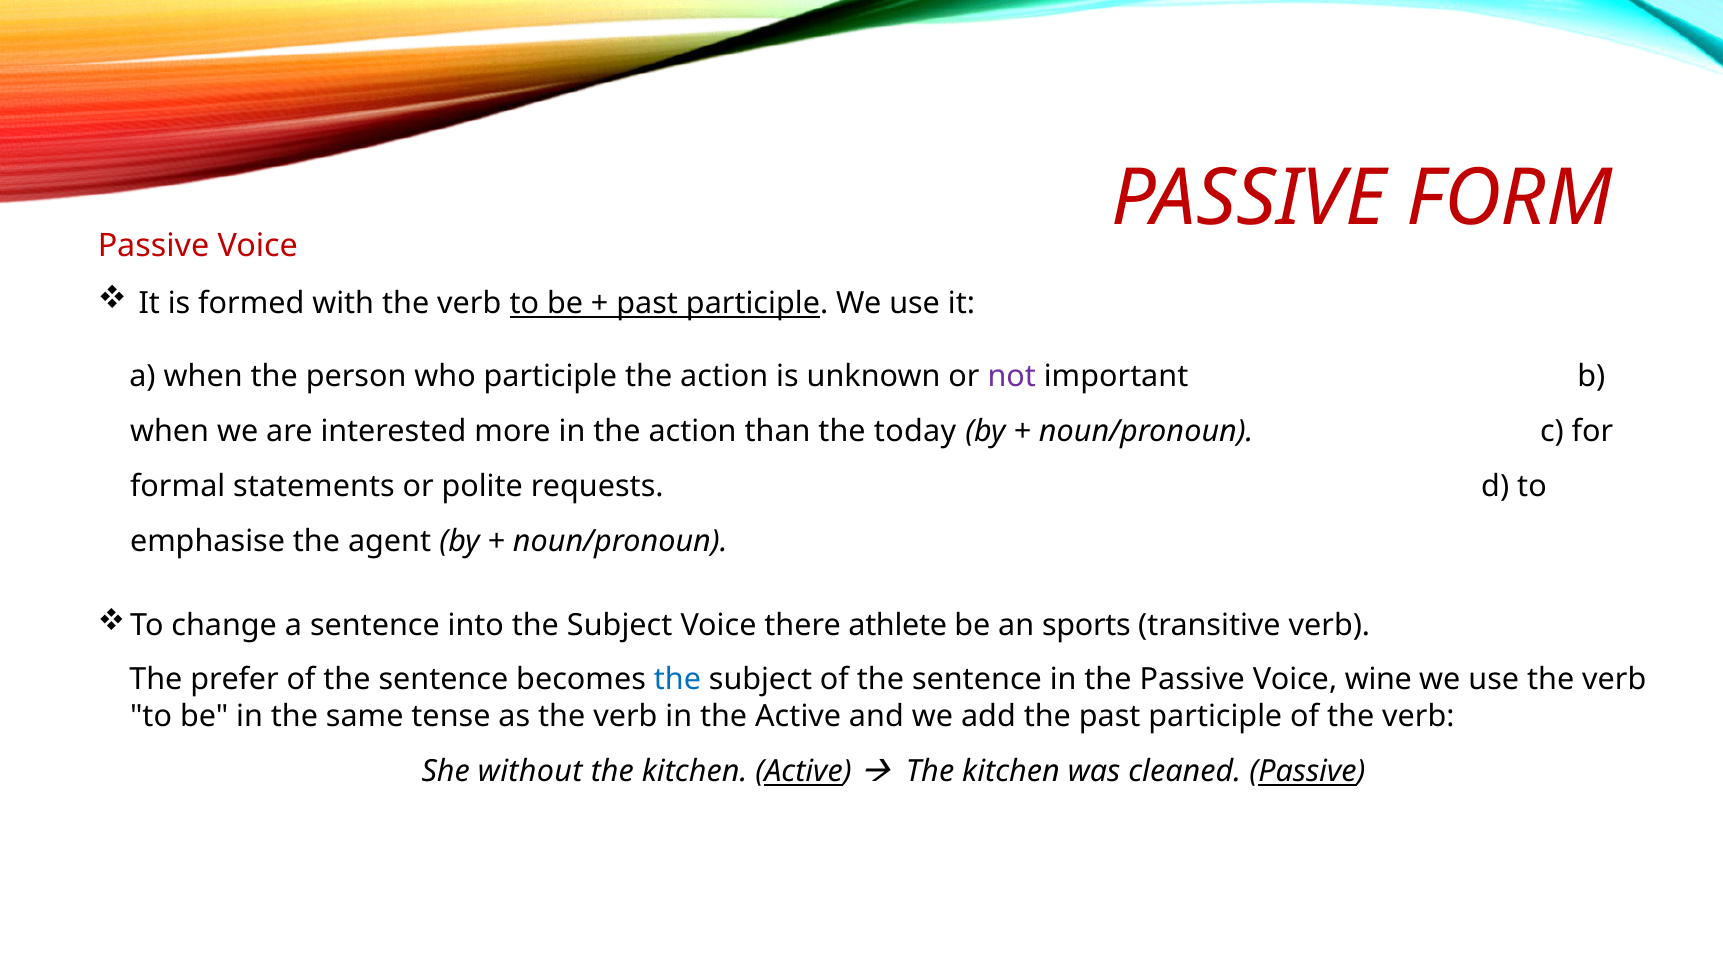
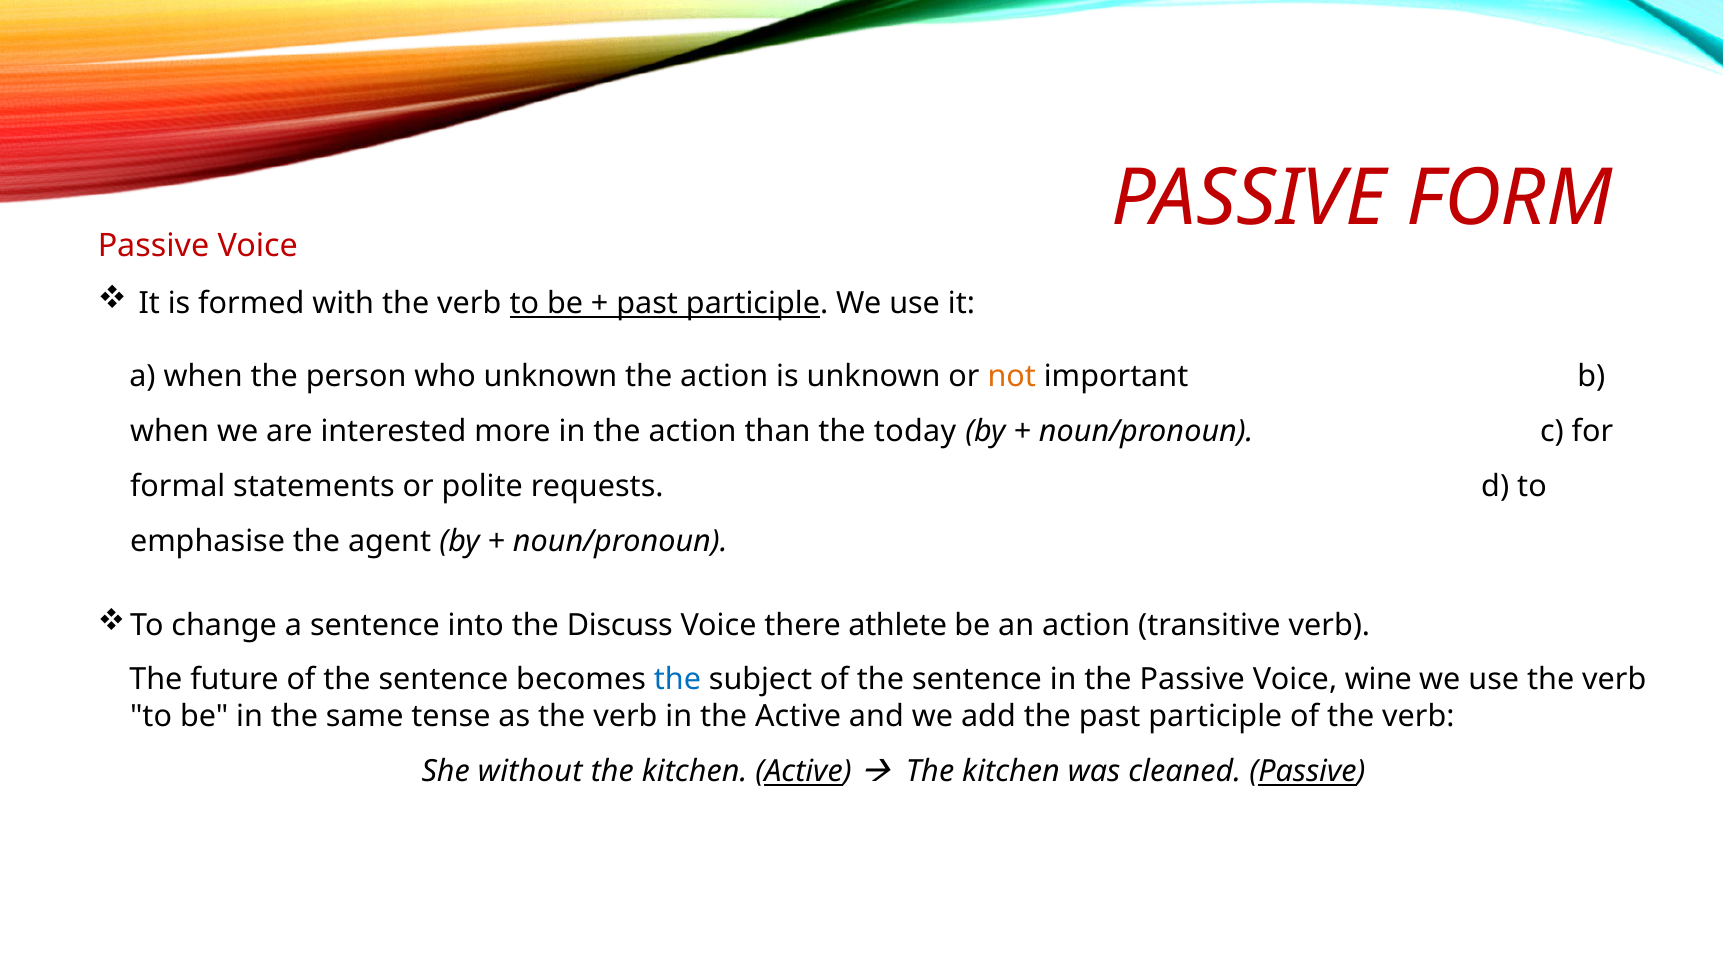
who participle: participle -> unknown
not colour: purple -> orange
into the Subject: Subject -> Discuss
an sports: sports -> action
prefer: prefer -> future
